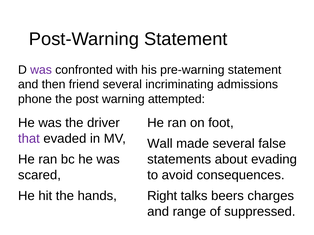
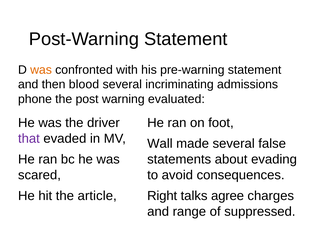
was at (41, 70) colour: purple -> orange
friend: friend -> blood
attempted: attempted -> evaluated
hands: hands -> article
beers: beers -> agree
